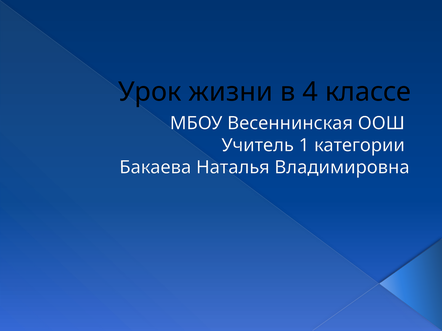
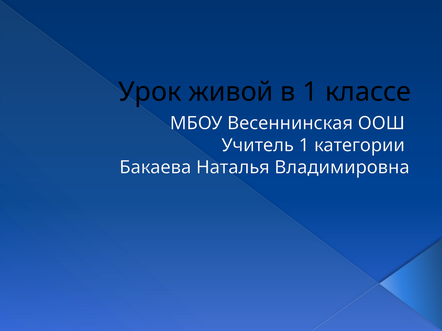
жизни: жизни -> живой
в 4: 4 -> 1
